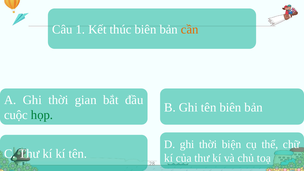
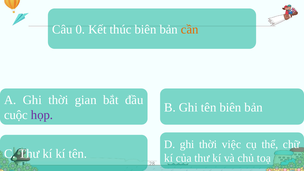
1: 1 -> 0
họp colour: green -> purple
biện: biện -> việc
